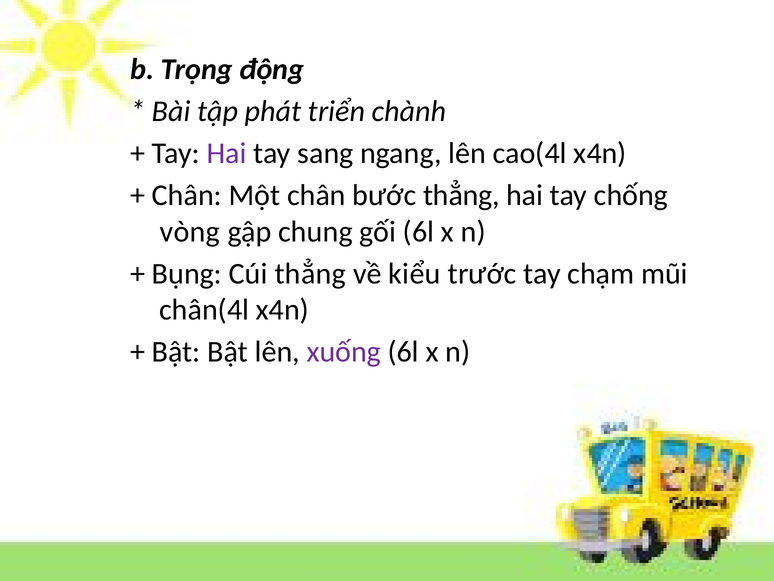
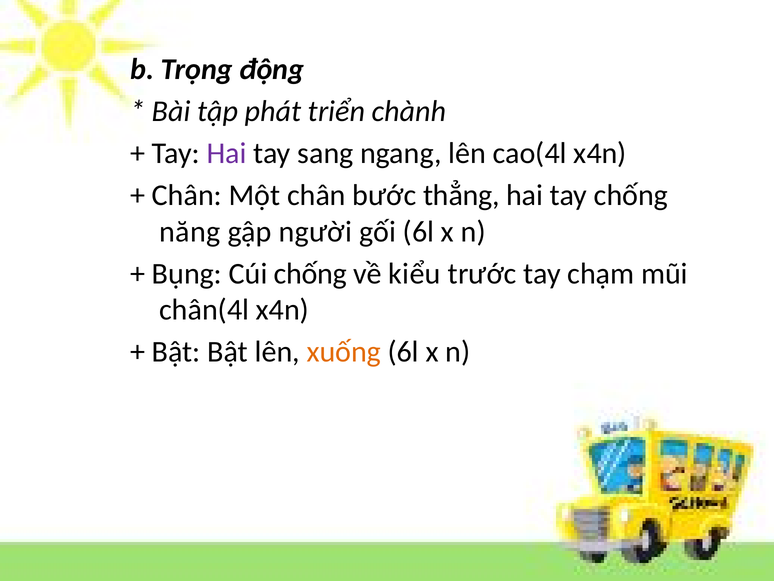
vòng: vòng -> năng
chung: chung -> người
Cúi thẳng: thẳng -> chống
xuống colour: purple -> orange
